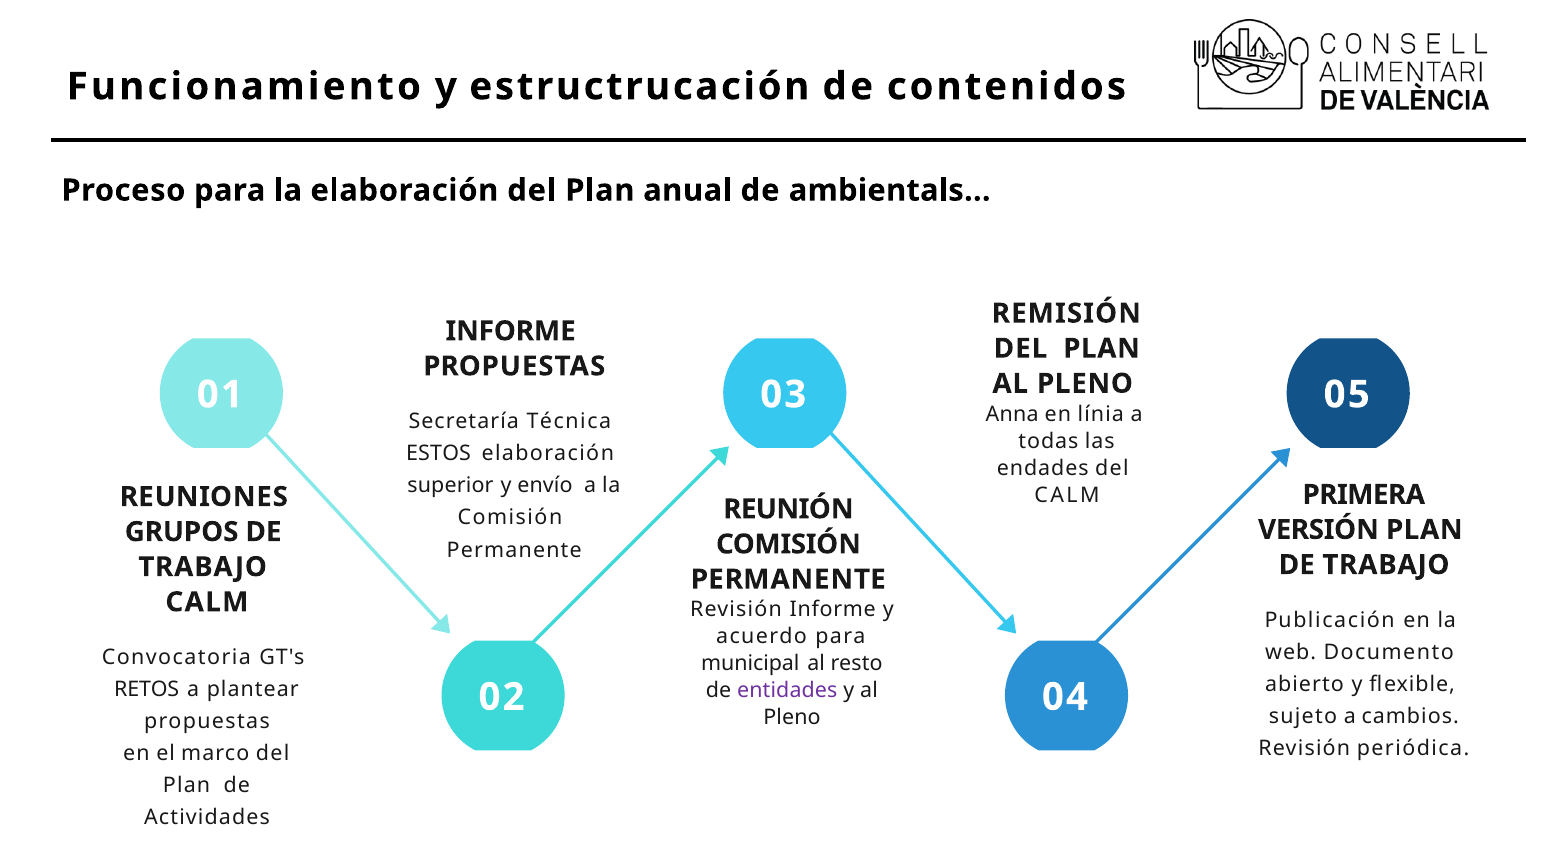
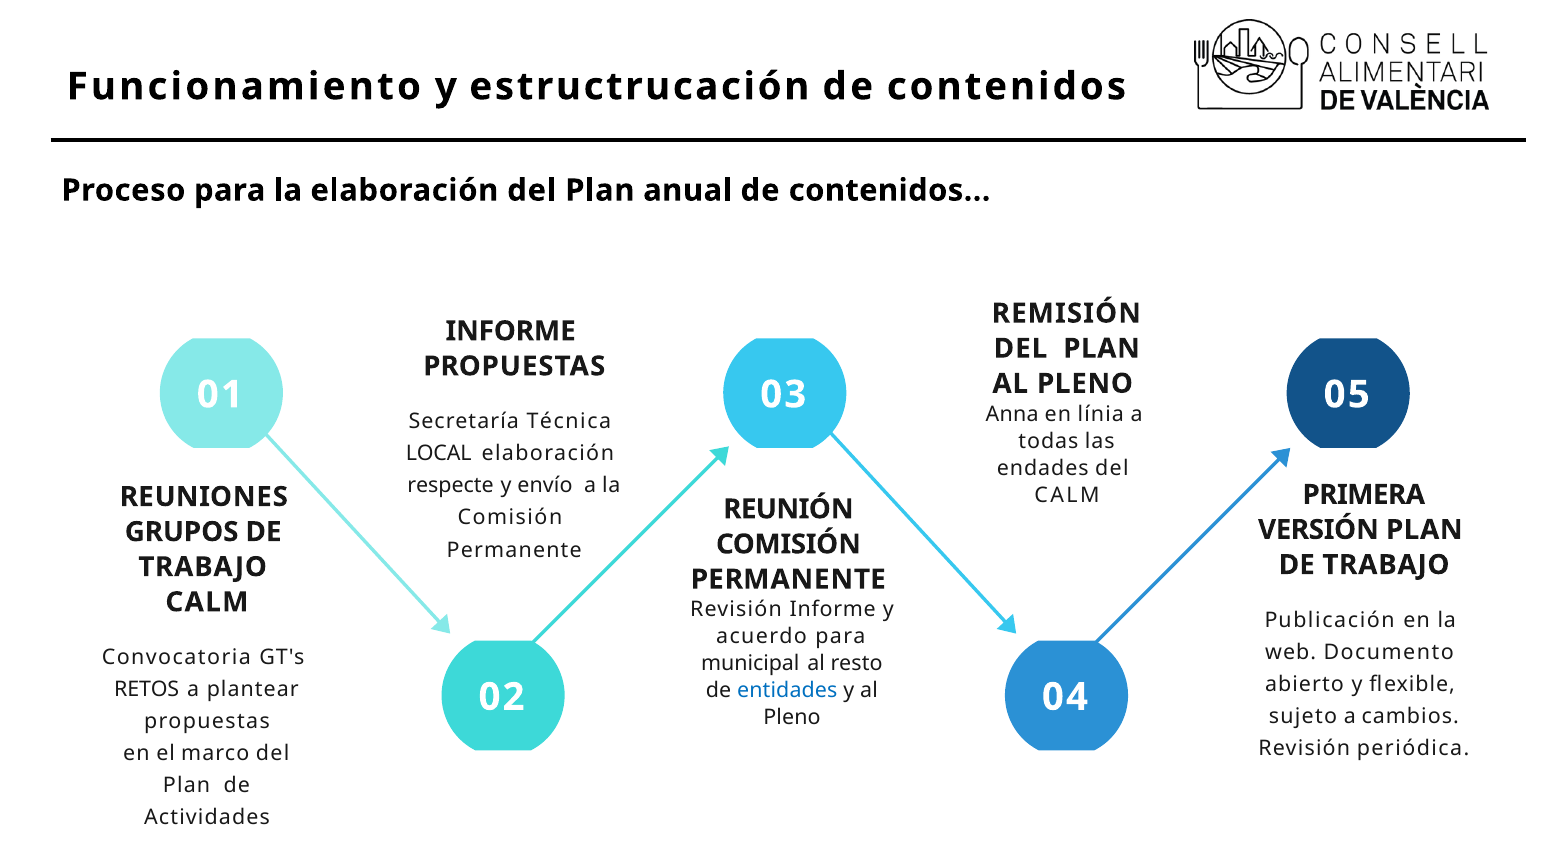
anual de ambientals: ambientals -> contenidos
ESTOS: ESTOS -> LOCAL
superior: superior -> respecte
entidades colour: purple -> blue
